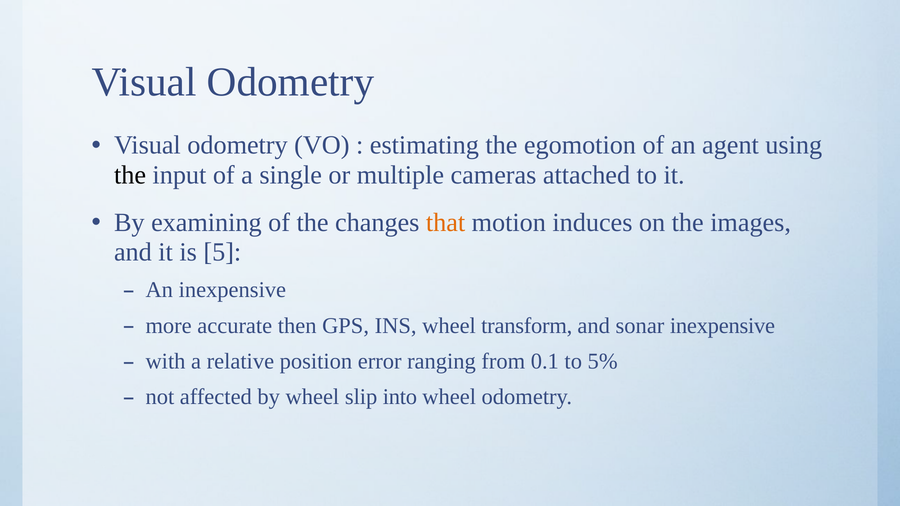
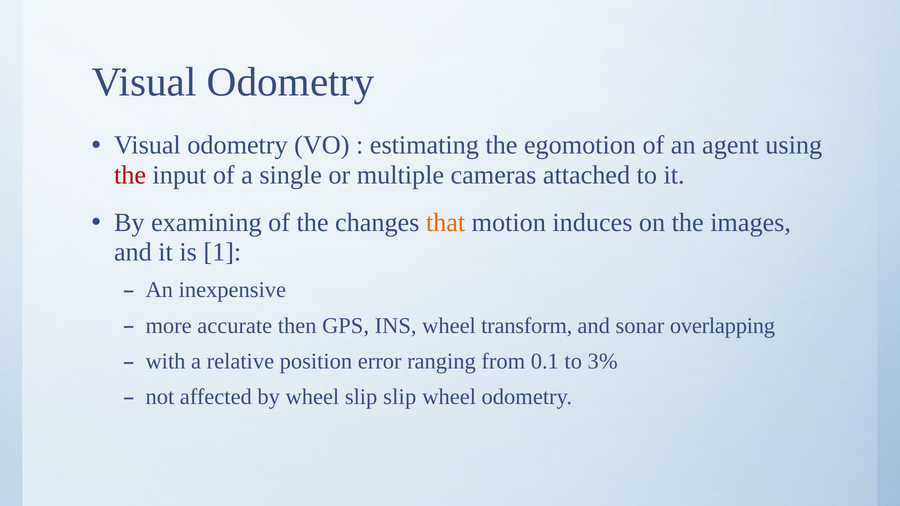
the at (130, 175) colour: black -> red
5: 5 -> 1
sonar inexpensive: inexpensive -> overlapping
5%: 5% -> 3%
slip into: into -> slip
